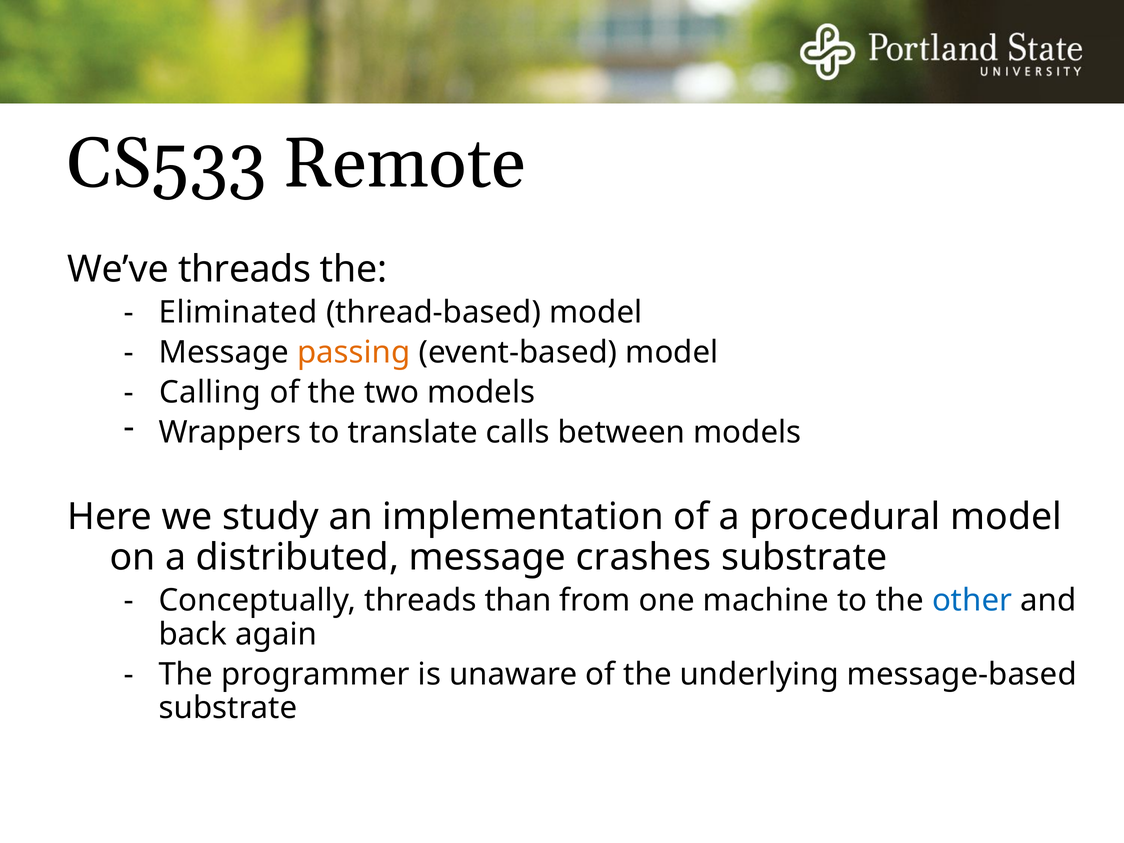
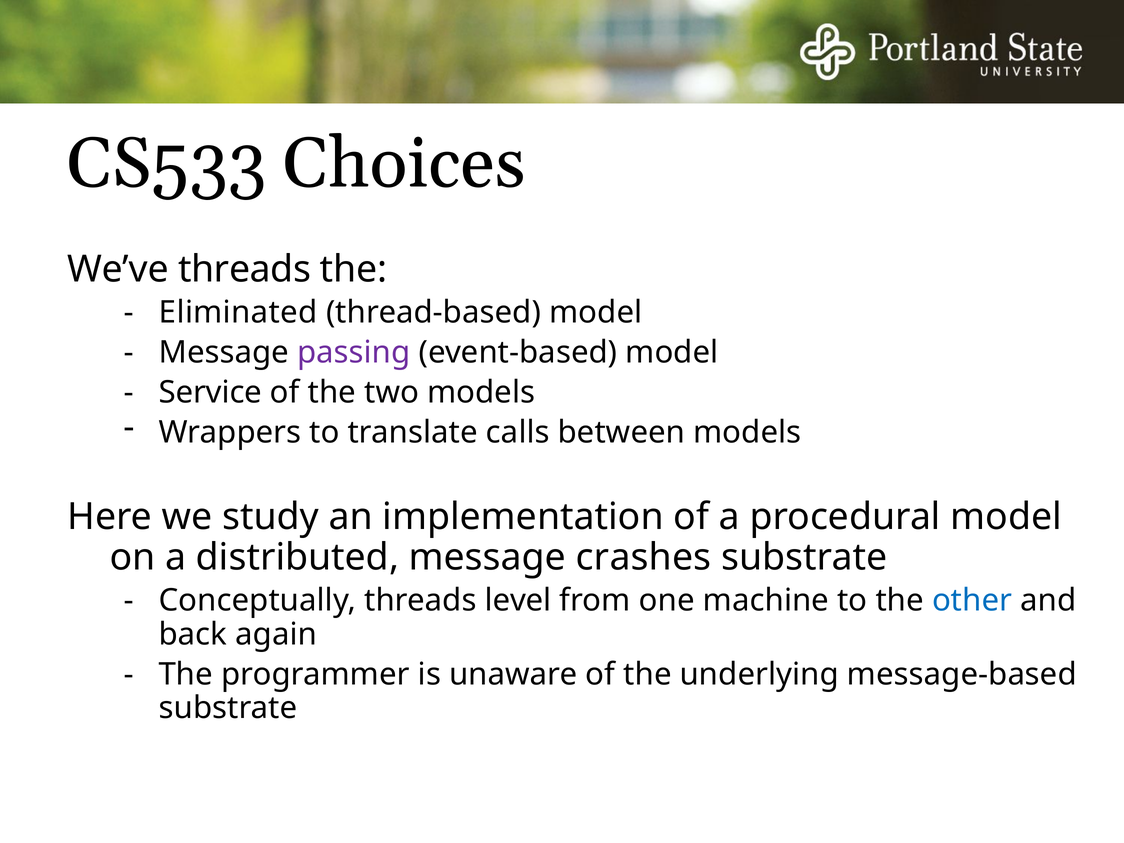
Remote: Remote -> Choices
passing colour: orange -> purple
Calling: Calling -> Service
than: than -> level
